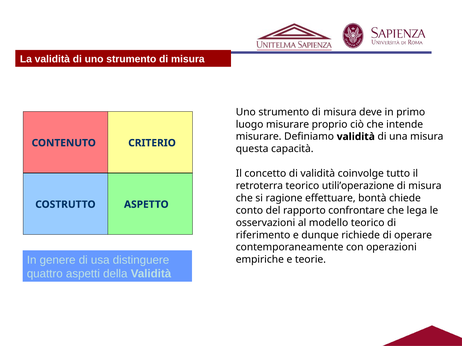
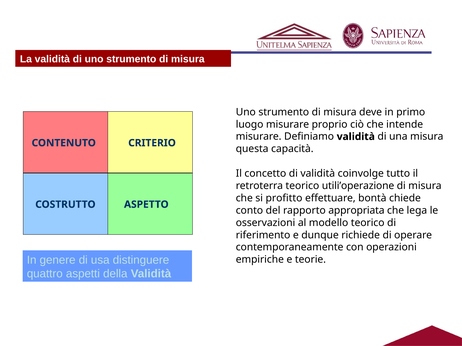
ragione: ragione -> profitto
confrontare: confrontare -> appropriata
